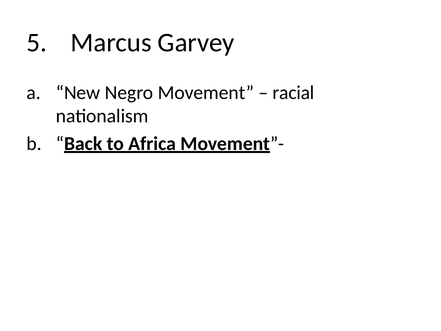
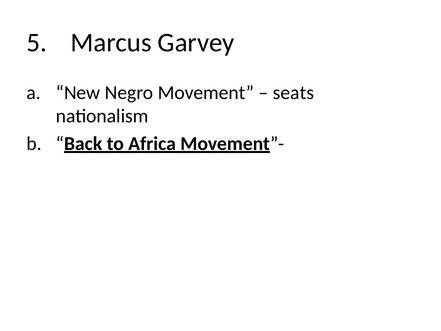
racial: racial -> seats
